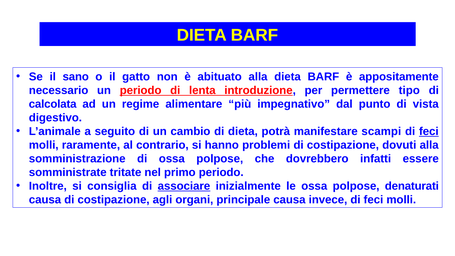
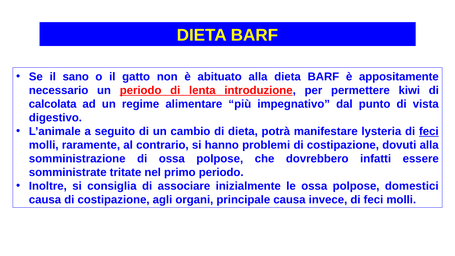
tipo: tipo -> kiwi
scampi: scampi -> lysteria
associare underline: present -> none
denaturati: denaturati -> domestici
